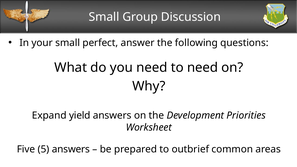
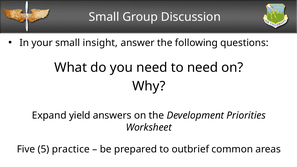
perfect: perfect -> insight
5 answers: answers -> practice
